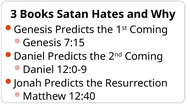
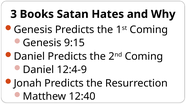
7:15: 7:15 -> 9:15
12:0-9: 12:0-9 -> 12:4-9
